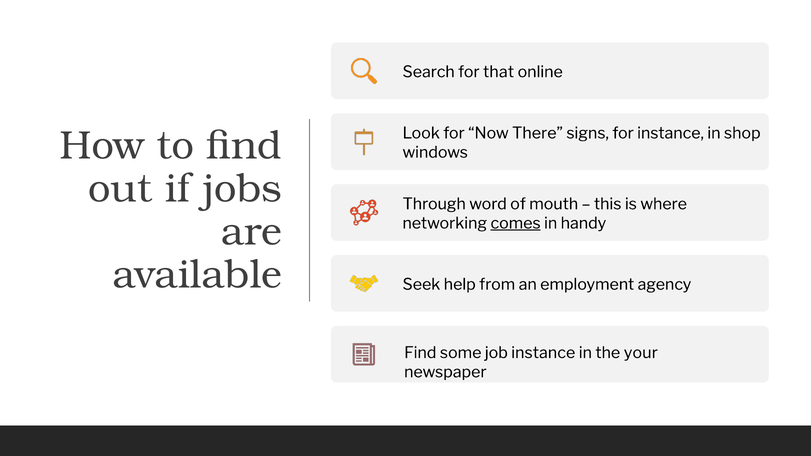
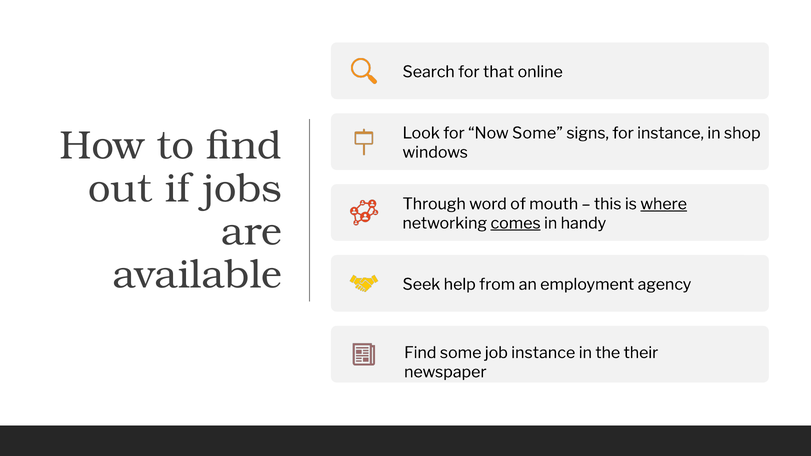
Now There: There -> Some
where underline: none -> present
your: your -> their
